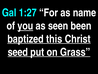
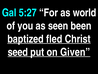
1:27: 1:27 -> 5:27
name: name -> world
you underline: present -> none
this: this -> fled
Grass: Grass -> Given
